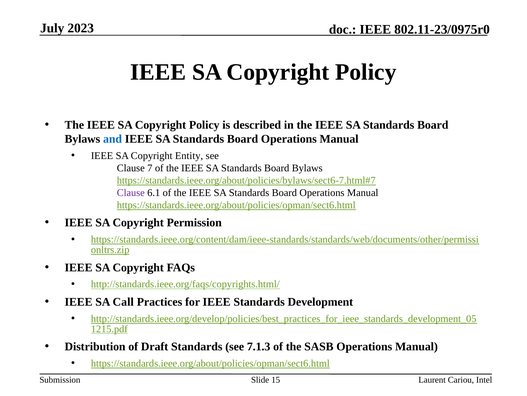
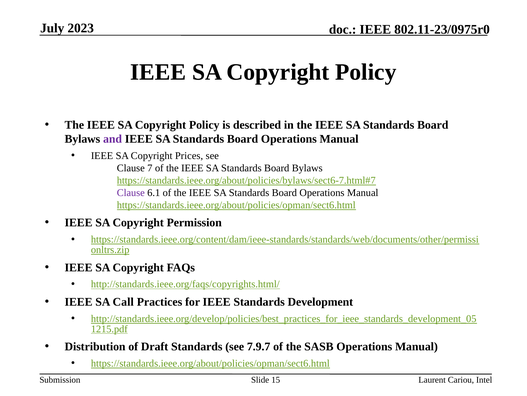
and colour: blue -> purple
Entity: Entity -> Prices
7.1.3: 7.1.3 -> 7.9.7
